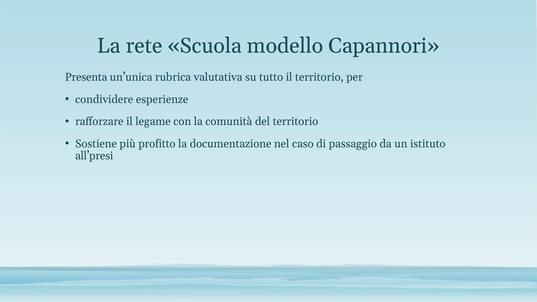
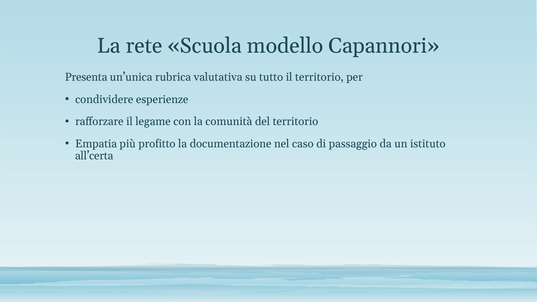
Sostiene: Sostiene -> Empatia
all’presi: all’presi -> all’certa
